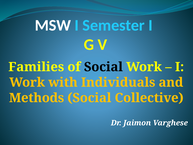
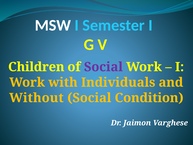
Families: Families -> Children
Social at (103, 67) colour: black -> purple
Methods: Methods -> Without
Collective: Collective -> Condition
